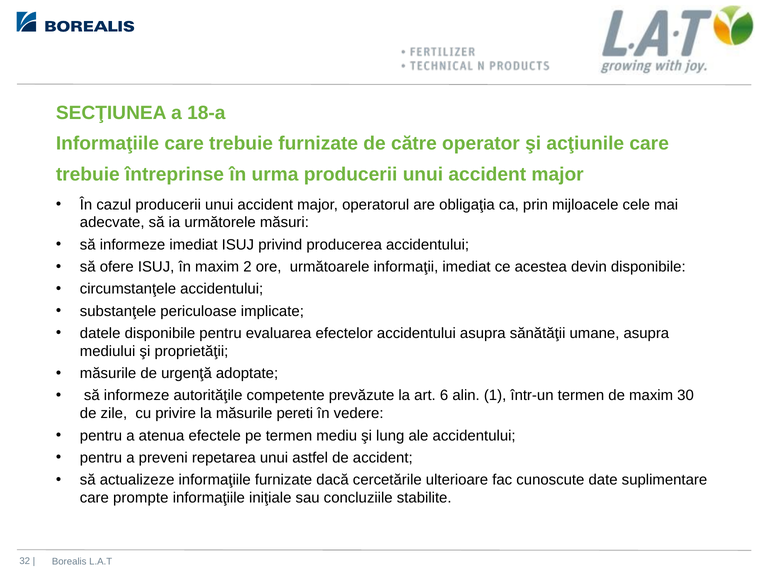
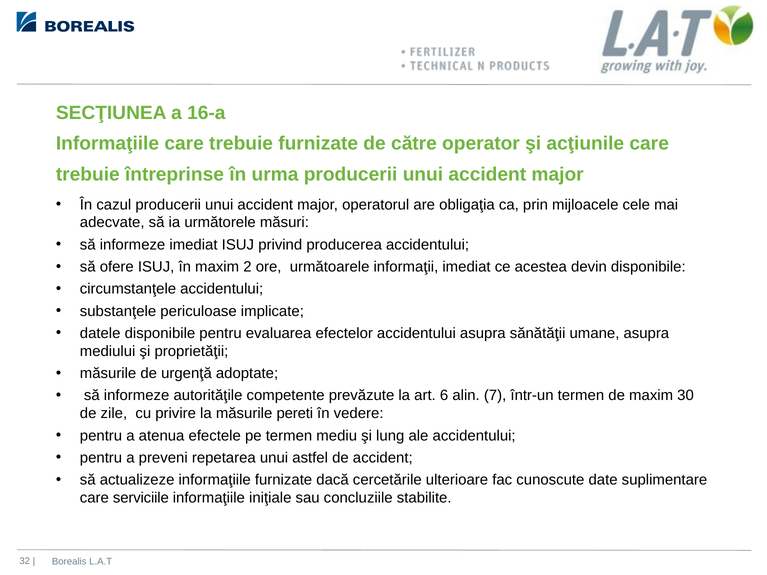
18-a: 18-a -> 16-a
1: 1 -> 7
prompte: prompte -> serviciile
